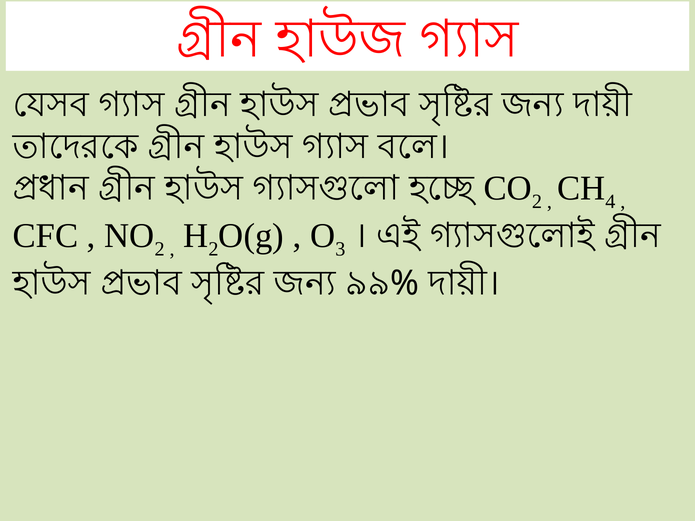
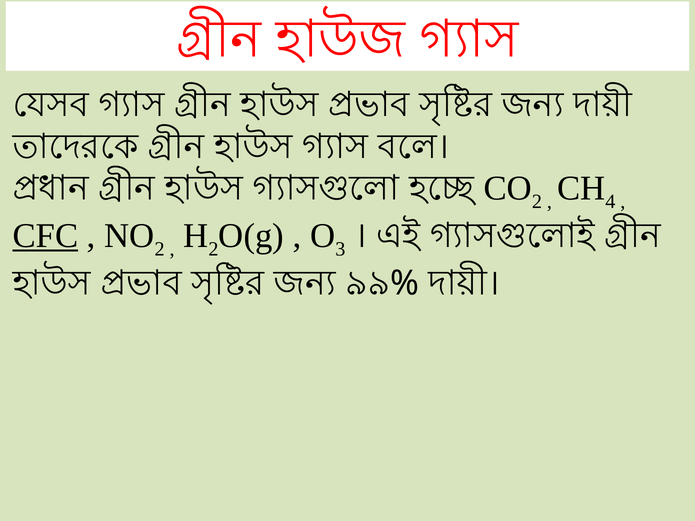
CFC underline: none -> present
